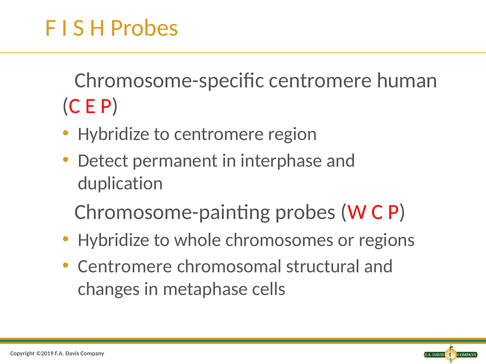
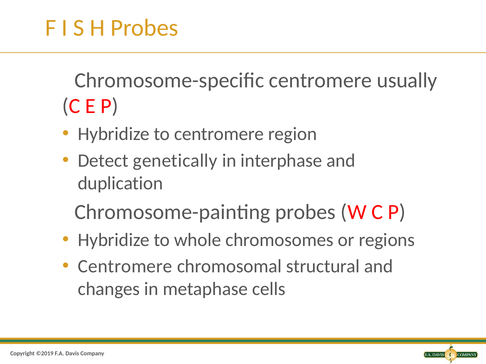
human: human -> usually
permanent: permanent -> genetically
